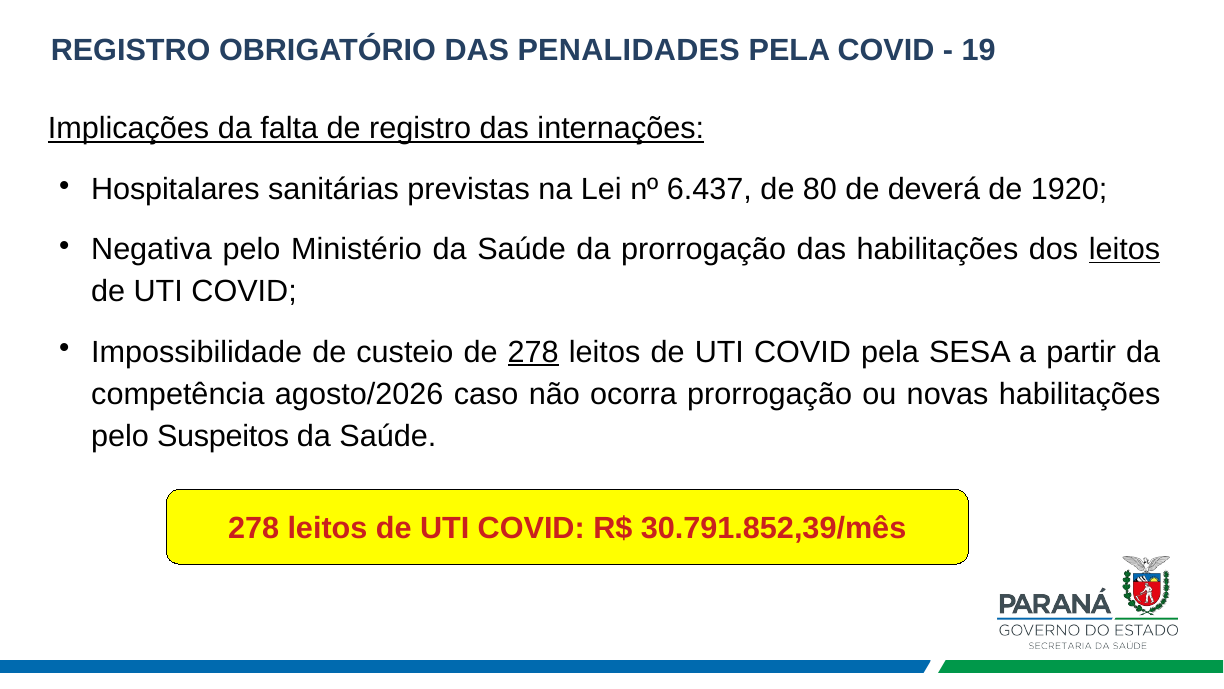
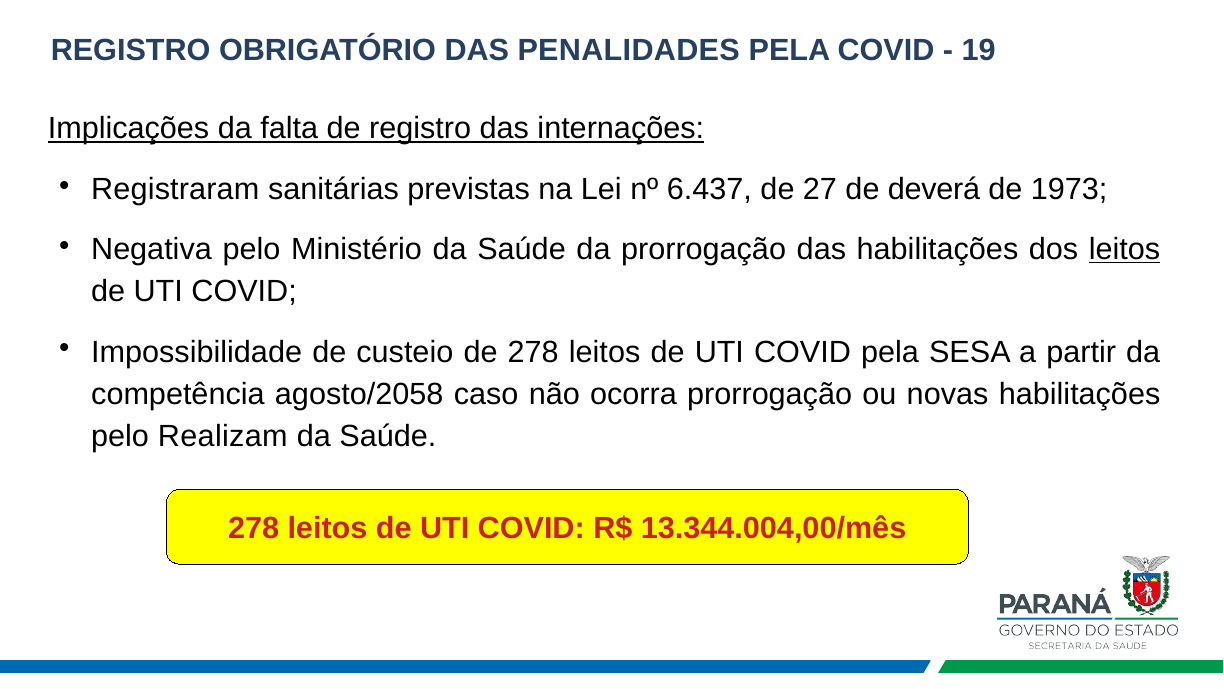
Hospitalares: Hospitalares -> Registraram
80: 80 -> 27
1920: 1920 -> 1973
278 at (533, 352) underline: present -> none
agosto/2026: agosto/2026 -> agosto/2058
Suspeitos: Suspeitos -> Realizam
30.791.852,39/mês: 30.791.852,39/mês -> 13.344.004,00/mês
